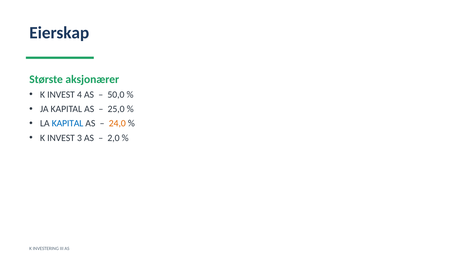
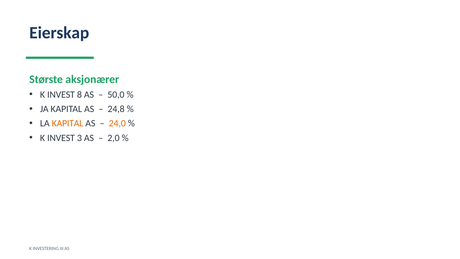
4: 4 -> 8
25,0: 25,0 -> 24,8
KAPITAL at (68, 123) colour: blue -> orange
